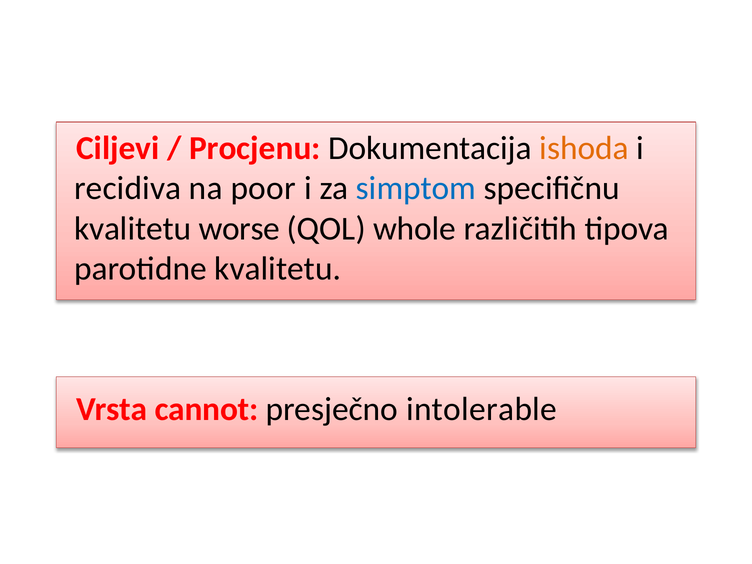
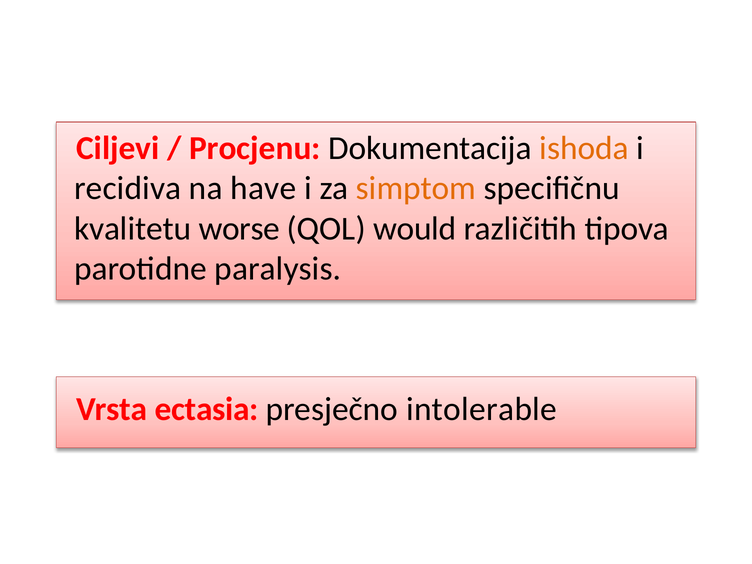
poor: poor -> have
simptom colour: blue -> orange
whole: whole -> would
parotidne kvalitetu: kvalitetu -> paralysis
cannot: cannot -> ectasia
